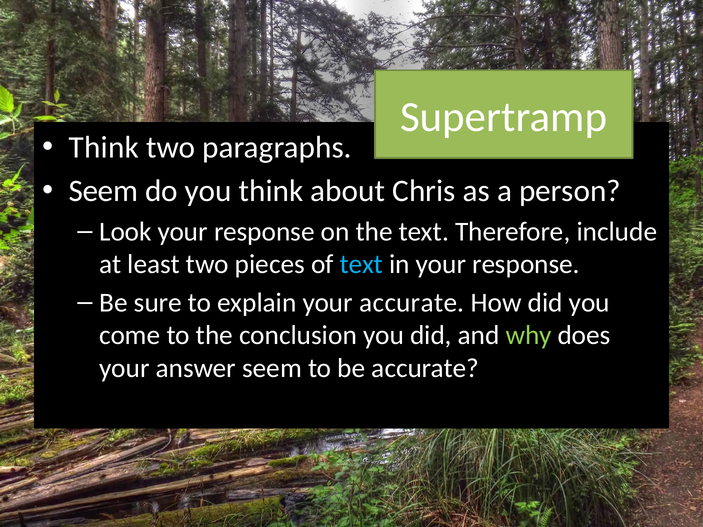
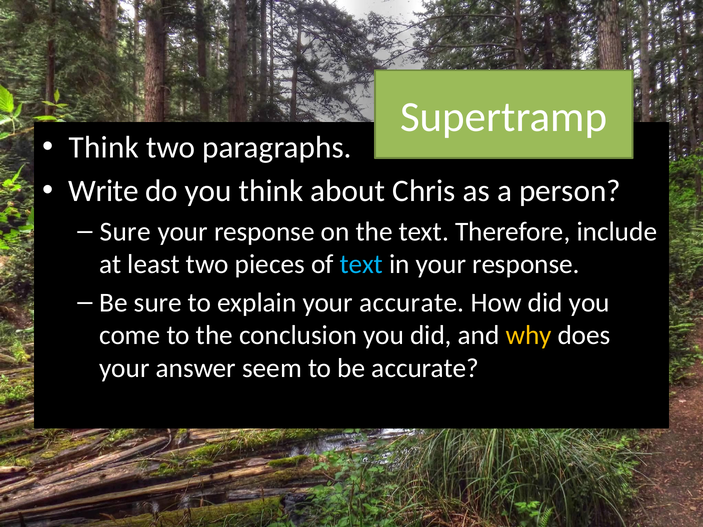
Seem at (103, 191): Seem -> Write
Look at (125, 232): Look -> Sure
why colour: light green -> yellow
